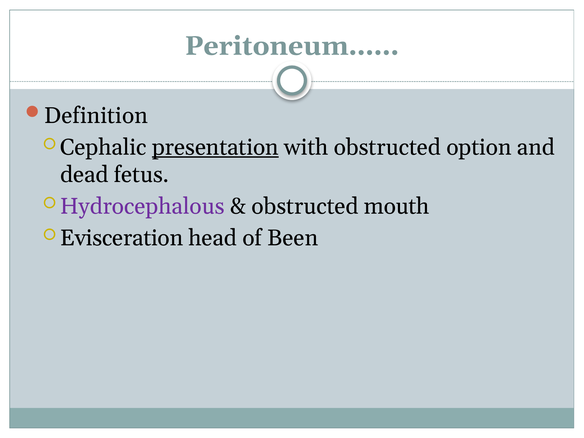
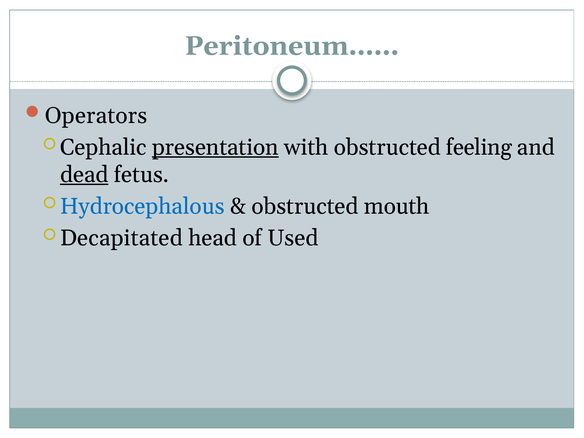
Definition: Definition -> Operators
option: option -> feeling
dead underline: none -> present
Hydrocephalous colour: purple -> blue
Evisceration: Evisceration -> Decapitated
Been: Been -> Used
